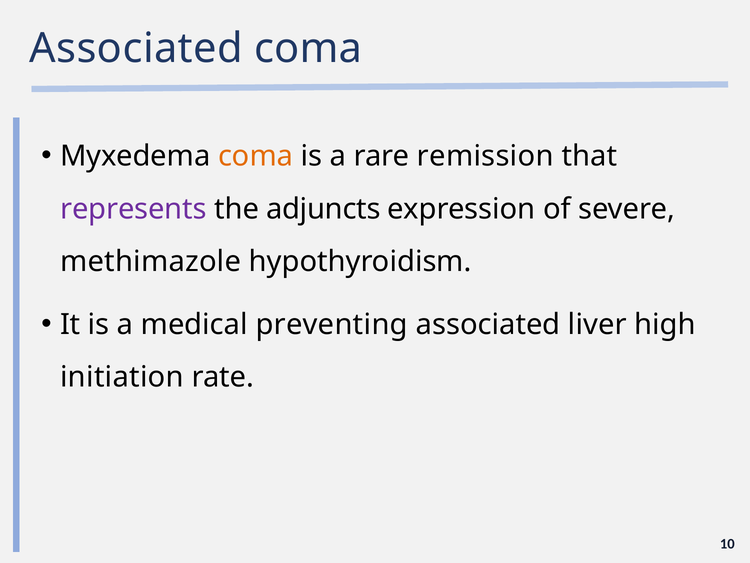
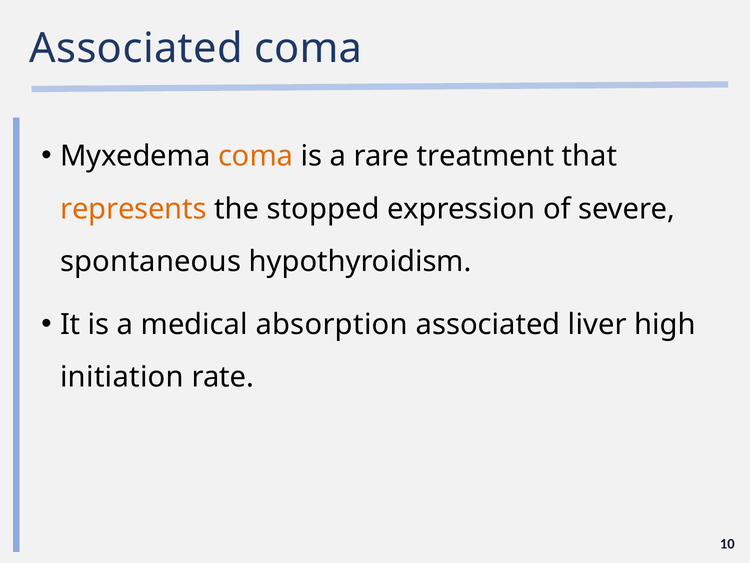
remission: remission -> treatment
represents colour: purple -> orange
adjuncts: adjuncts -> stopped
methimazole: methimazole -> spontaneous
preventing: preventing -> absorption
